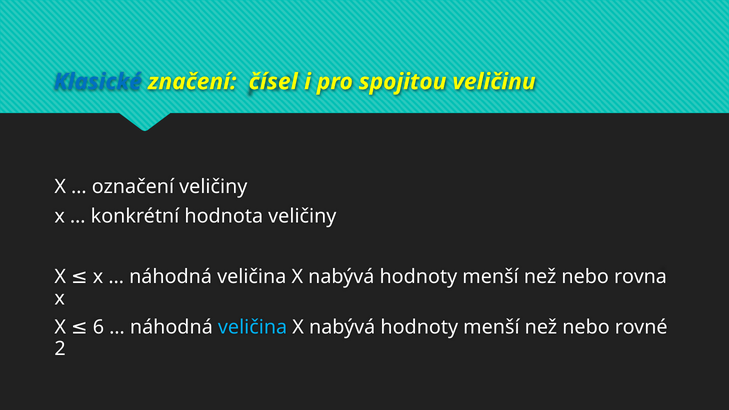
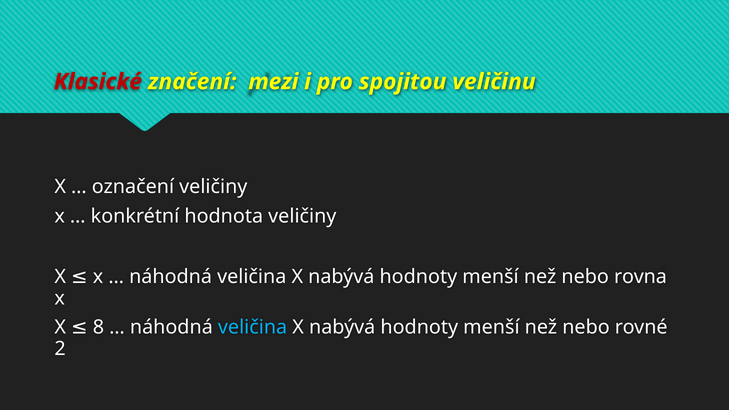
Klasické colour: blue -> red
čísel: čísel -> mezi
6: 6 -> 8
